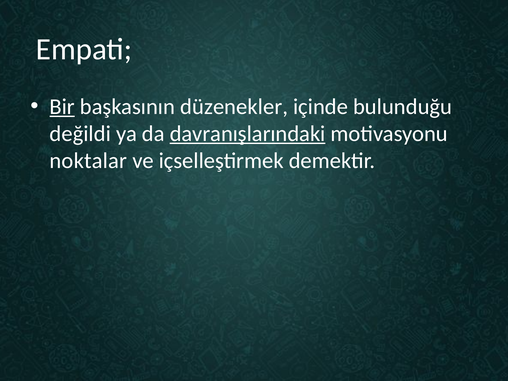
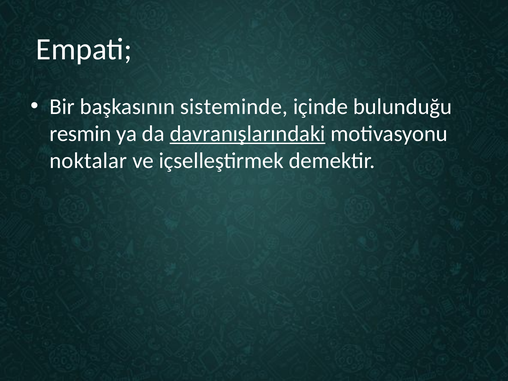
Bir underline: present -> none
düzenekler: düzenekler -> sisteminde
değildi: değildi -> resmin
